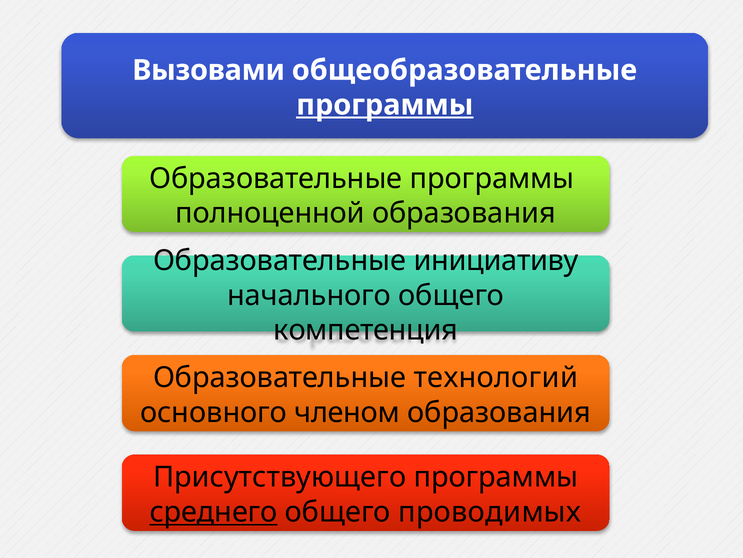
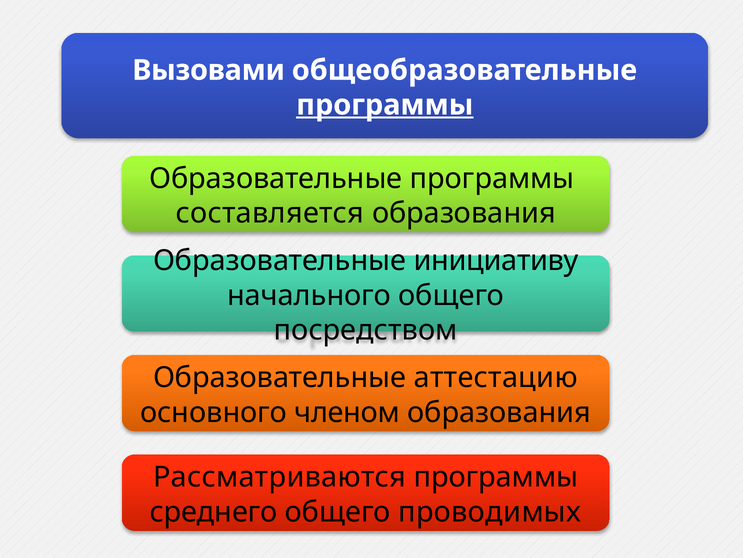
полноценной: полноценной -> составляется
компетенция: компетенция -> посредством
технологий: технологий -> аттестацию
Присутствующего: Присутствующего -> Рассматриваются
среднего underline: present -> none
